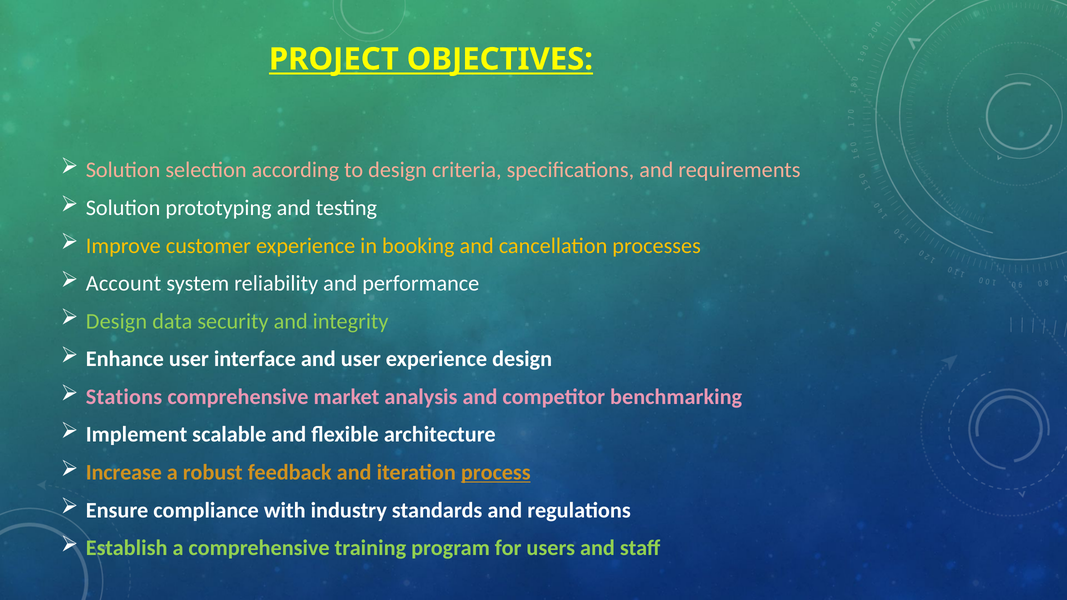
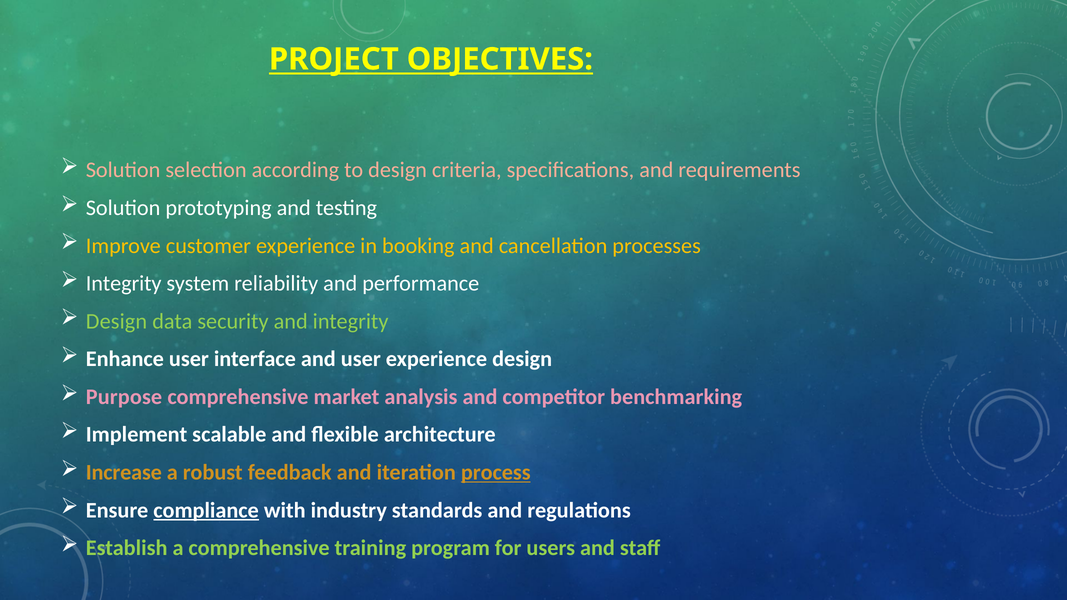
Account at (124, 284): Account -> Integrity
Stations: Stations -> Purpose
compliance underline: none -> present
